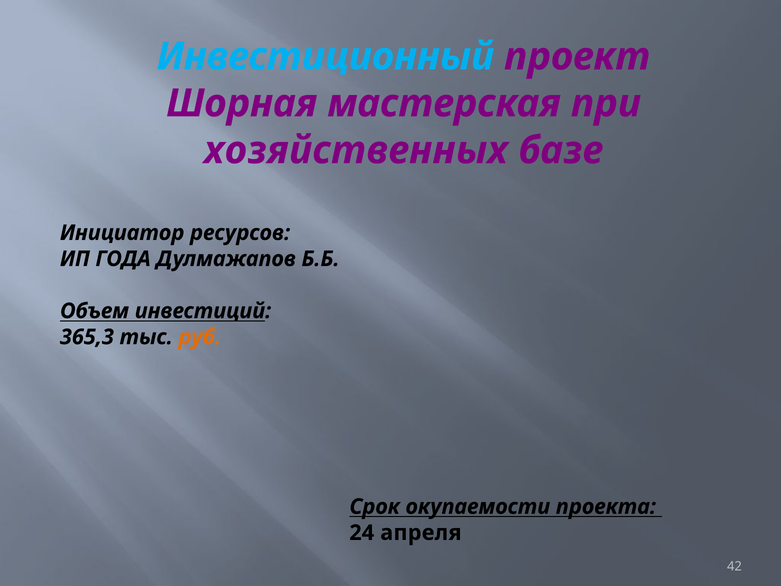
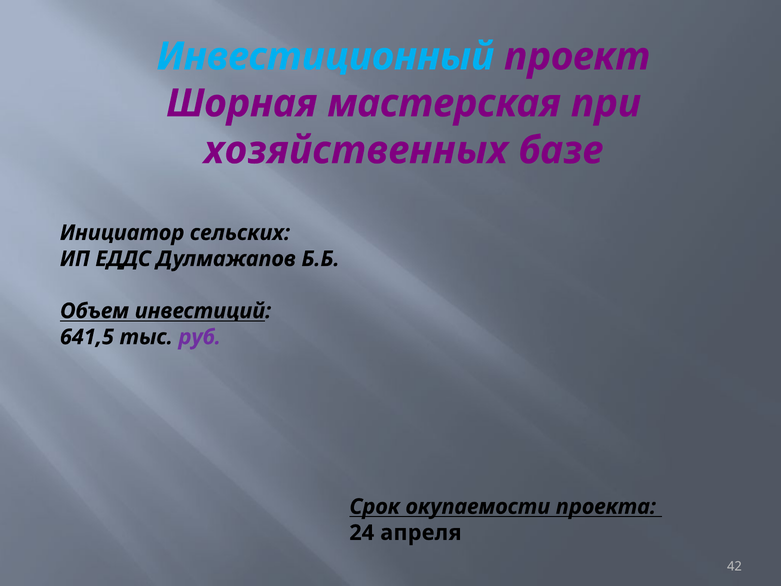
ресурсов: ресурсов -> сельских
ГОДА: ГОДА -> ЕДДС
365,3: 365,3 -> 641,5
руб colour: orange -> purple
